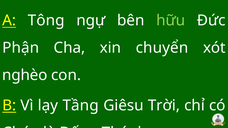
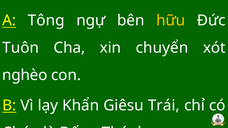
hữu colour: light green -> yellow
Phận: Phận -> Tuôn
Tầng: Tầng -> Khẩn
Trời: Trời -> Trái
